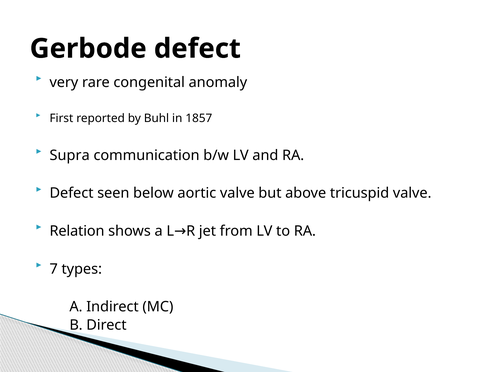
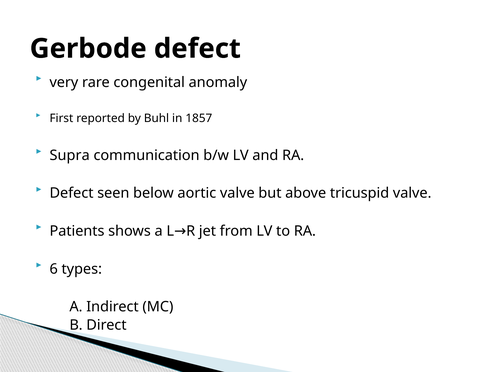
Relation: Relation -> Patients
7: 7 -> 6
